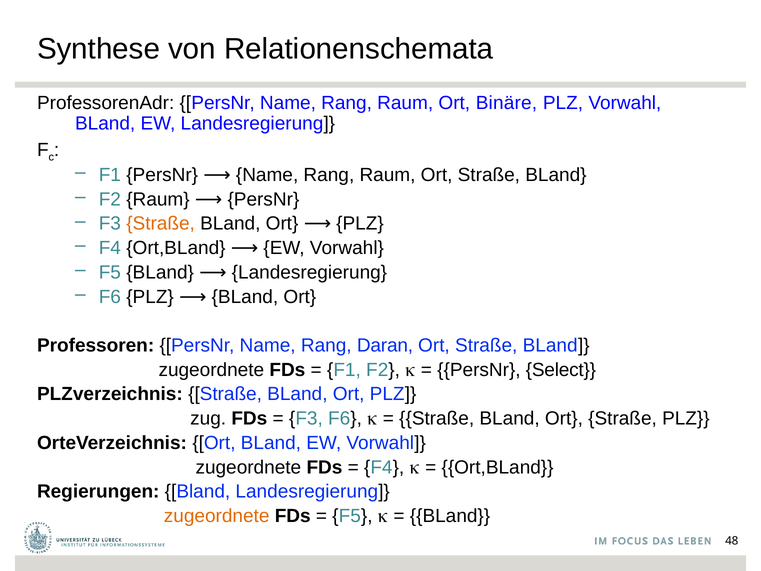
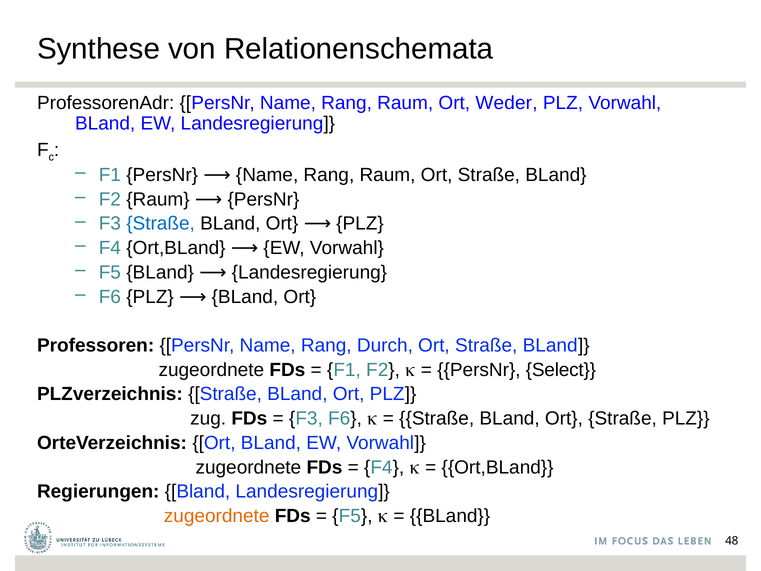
Binäre: Binäre -> Weder
Straße at (161, 224) colour: orange -> blue
Daran: Daran -> Durch
